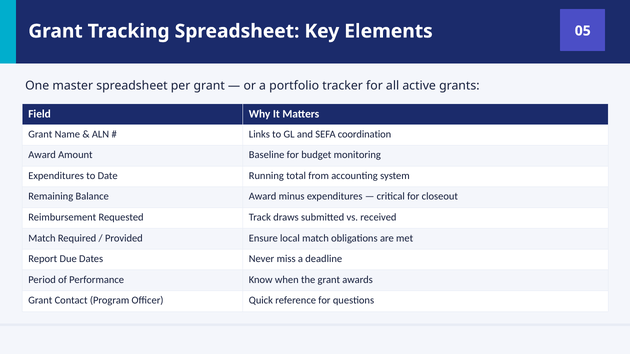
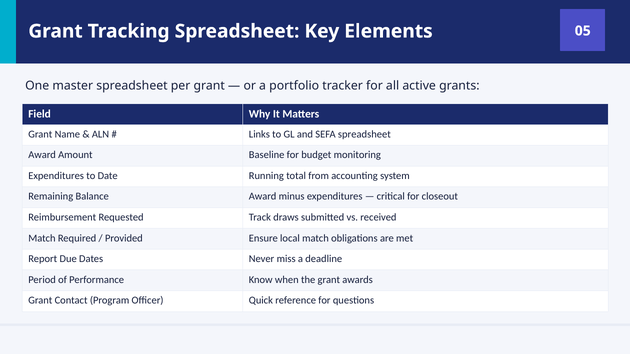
SEFA coordination: coordination -> spreadsheet
